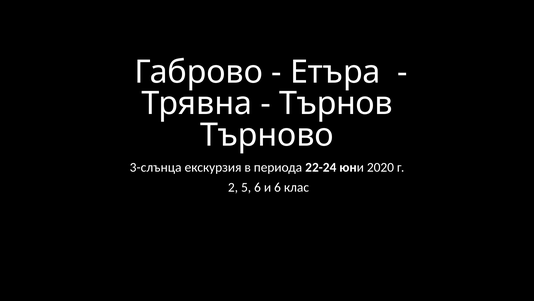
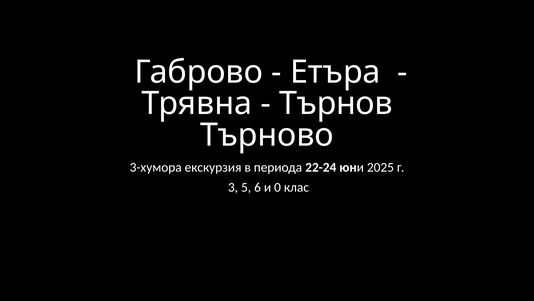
3-слънца: 3-слънца -> 3-хумора
2020: 2020 -> 2025
2: 2 -> 3
и 6: 6 -> 0
